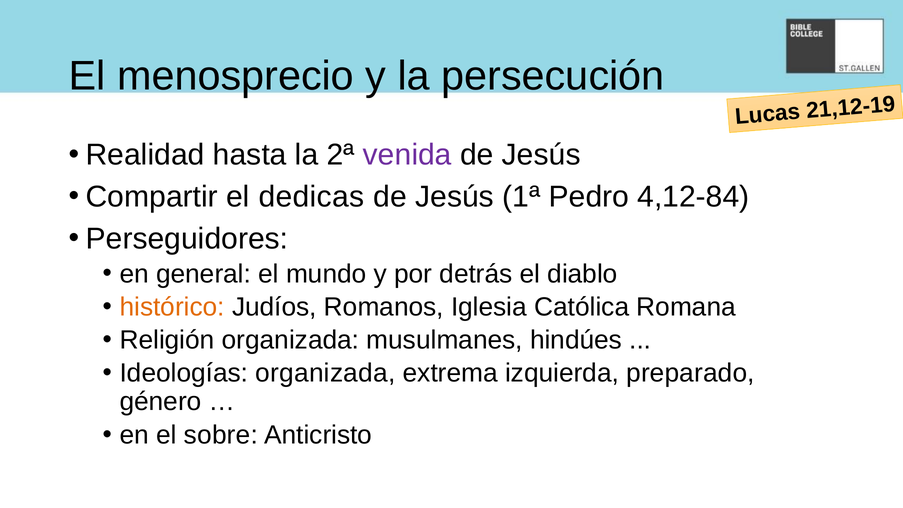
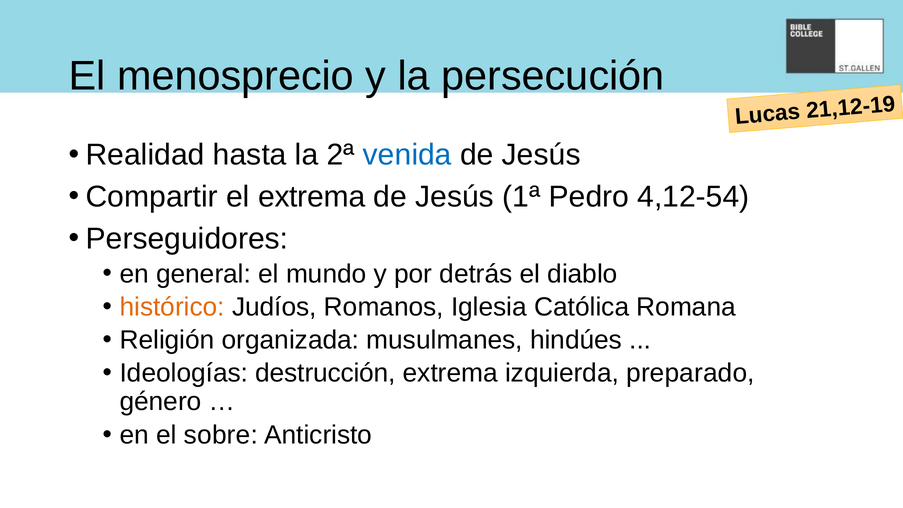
venida colour: purple -> blue
el dedicas: dedicas -> extrema
4,12-84: 4,12-84 -> 4,12-54
Ideologías organizada: organizada -> destrucción
